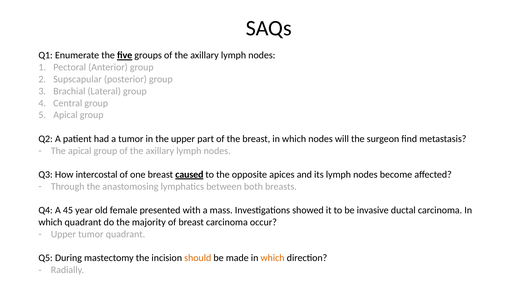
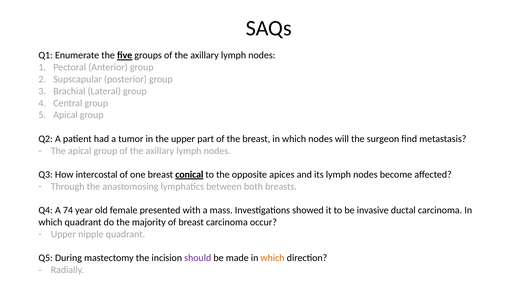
caused: caused -> conical
45: 45 -> 74
Upper tumor: tumor -> nipple
should colour: orange -> purple
